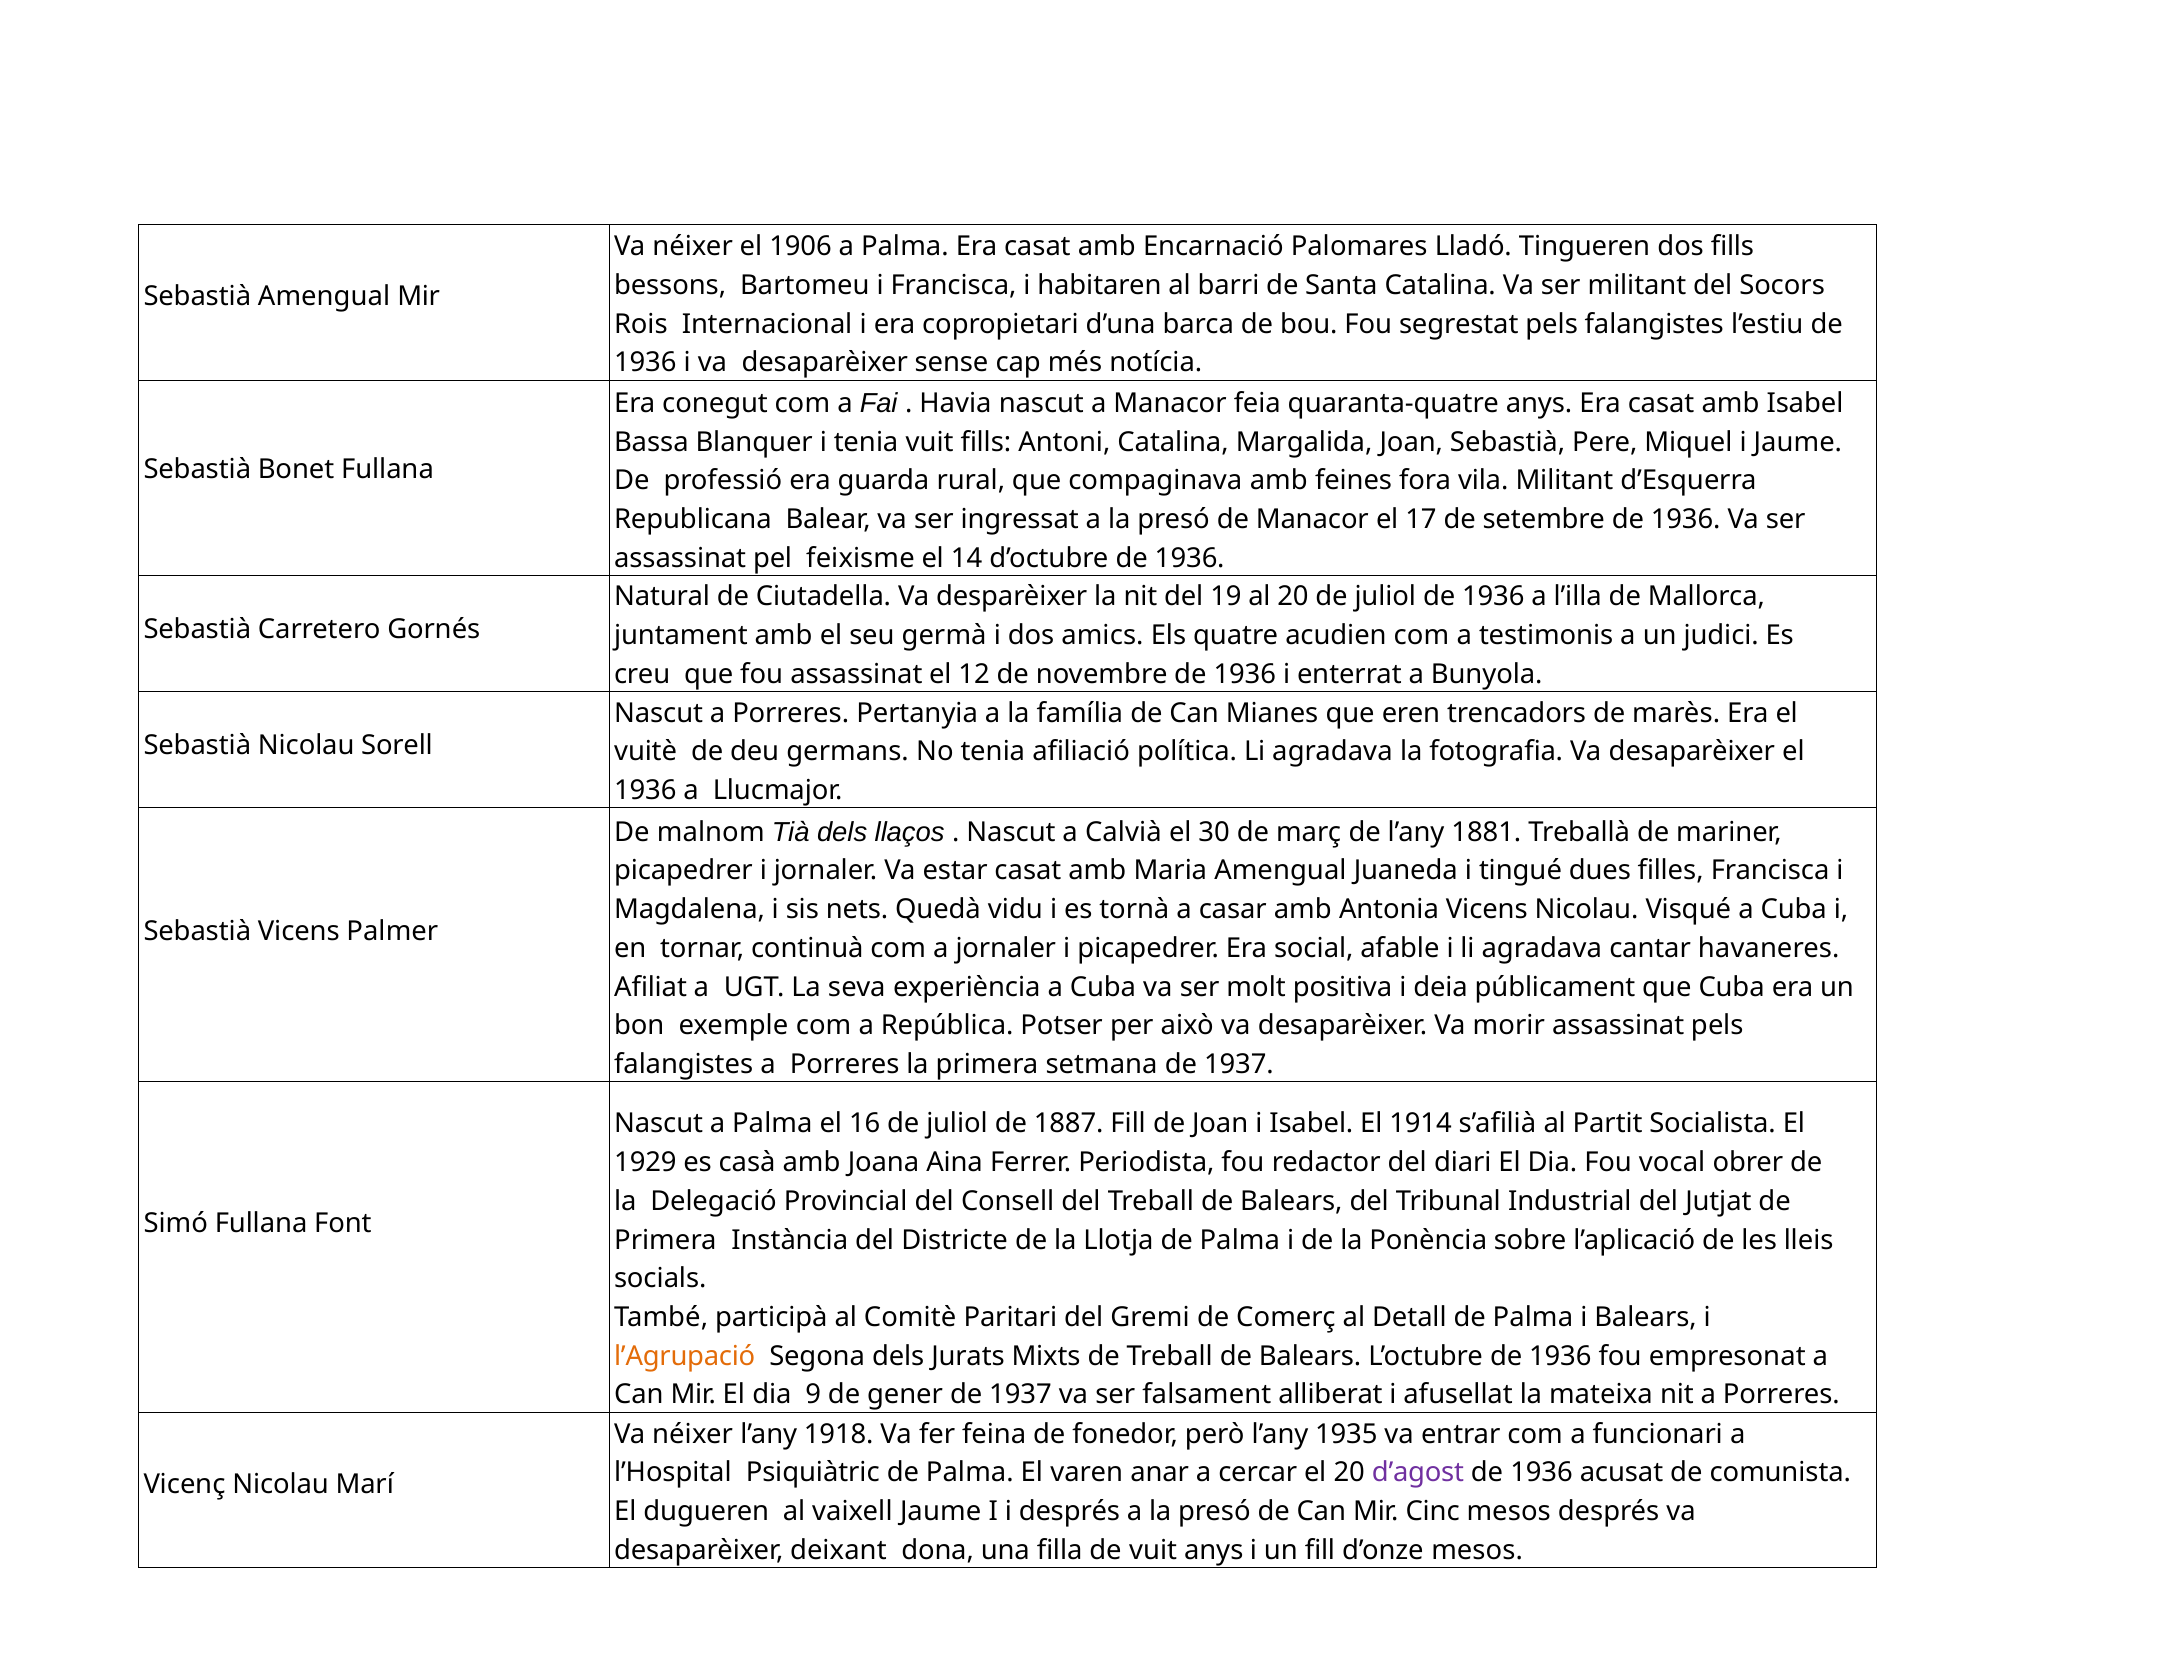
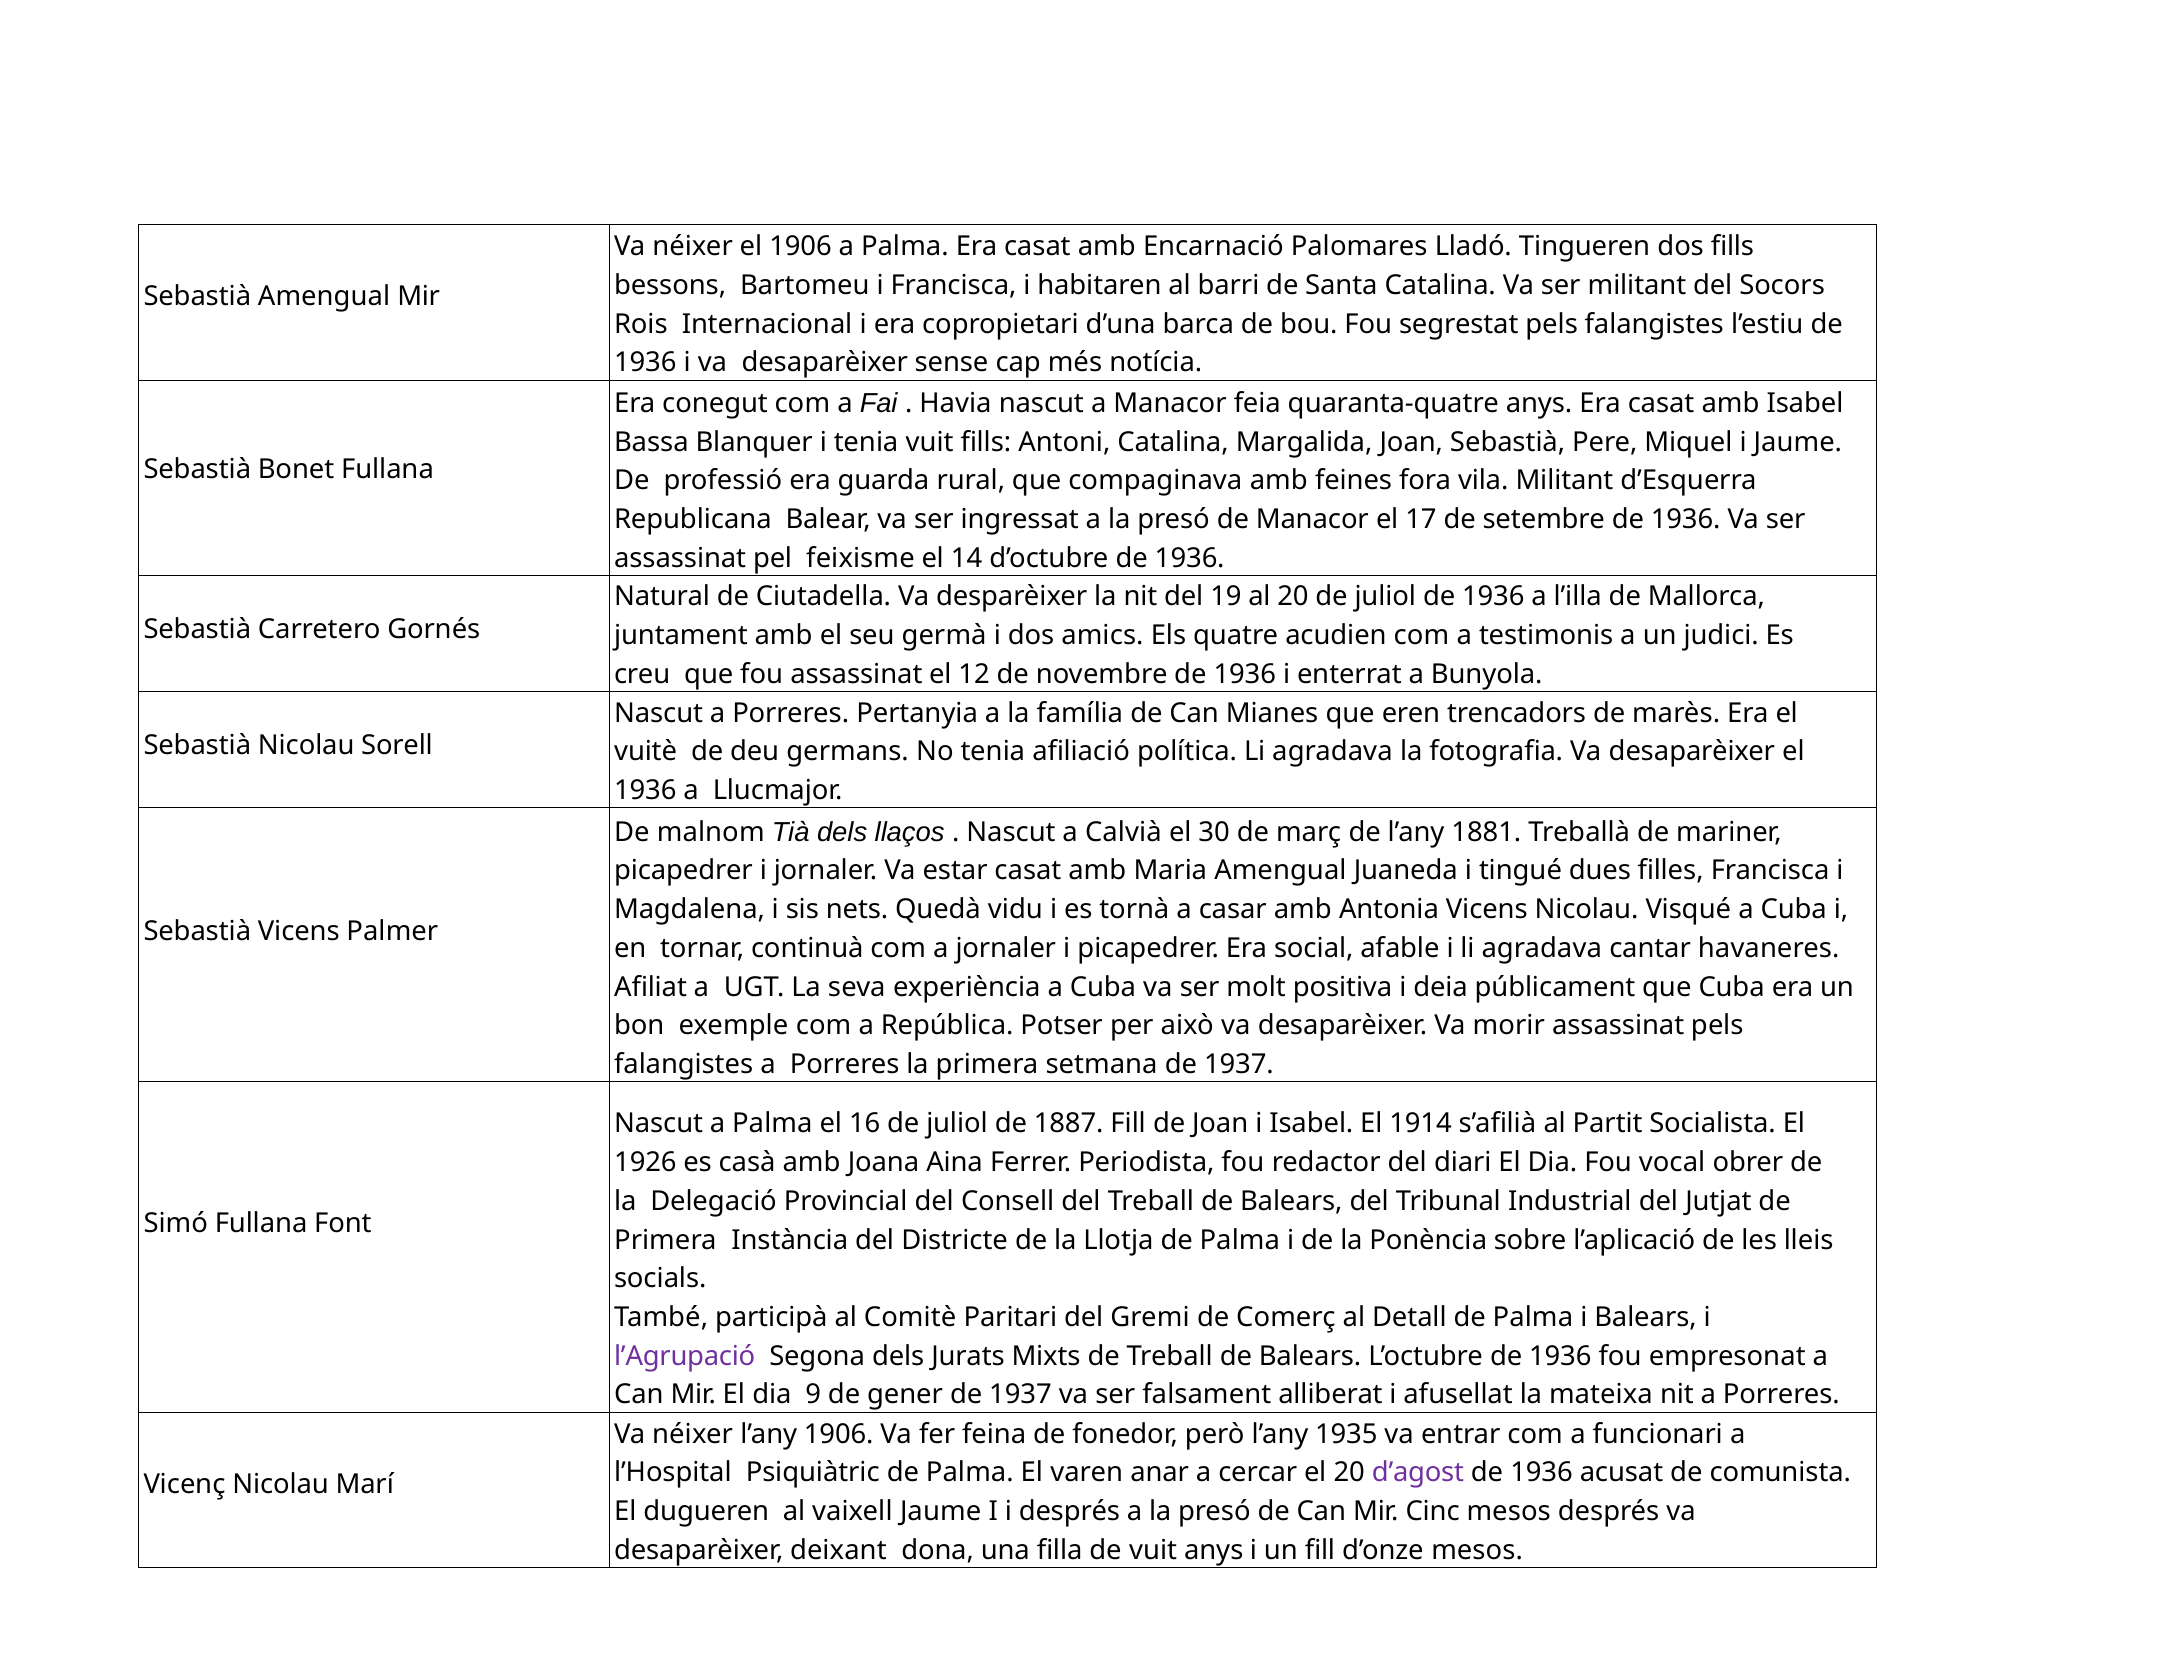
1929: 1929 -> 1926
l’Agrupació colour: orange -> purple
l’any 1918: 1918 -> 1906
